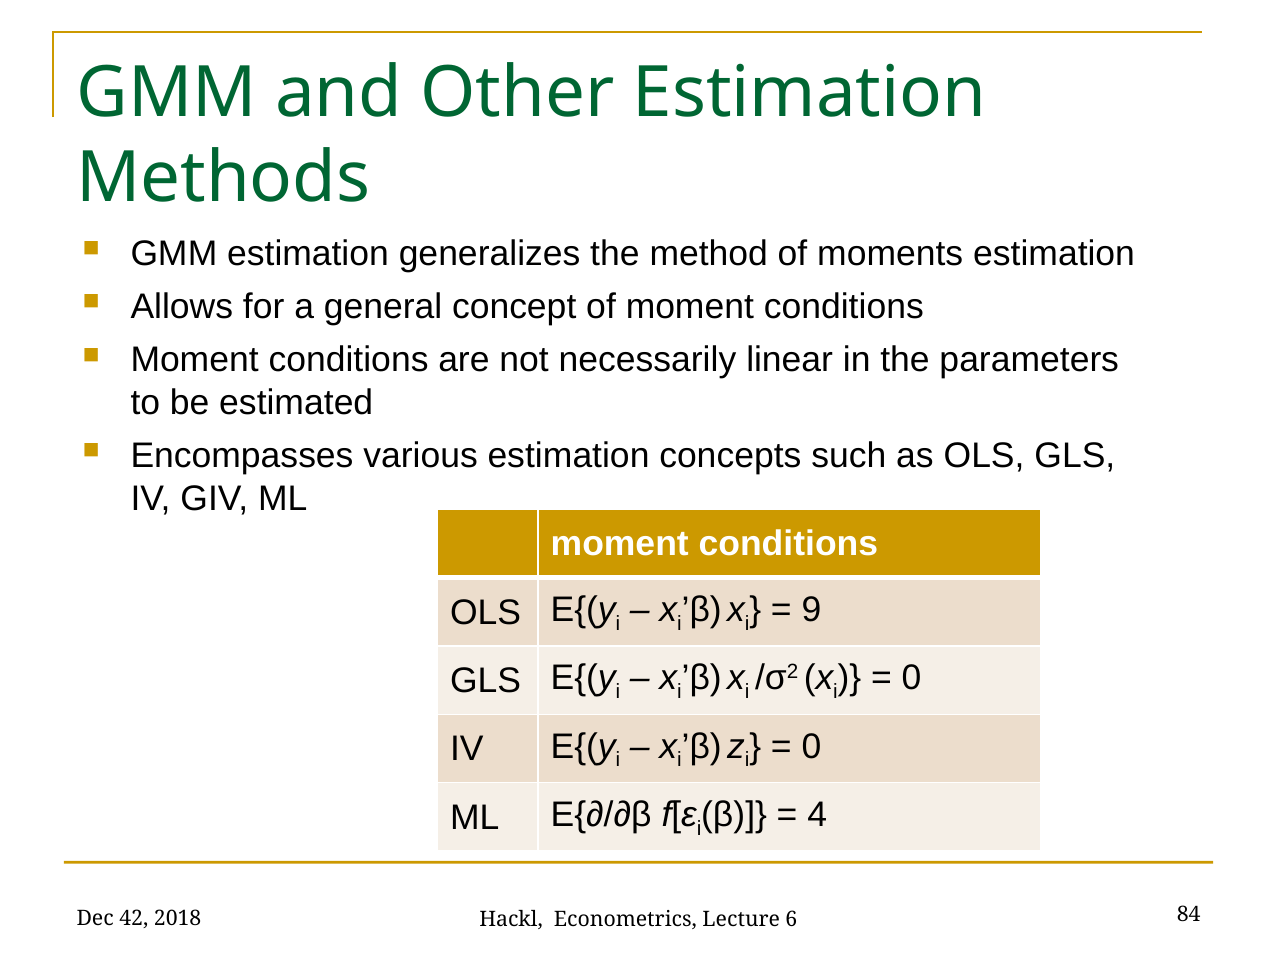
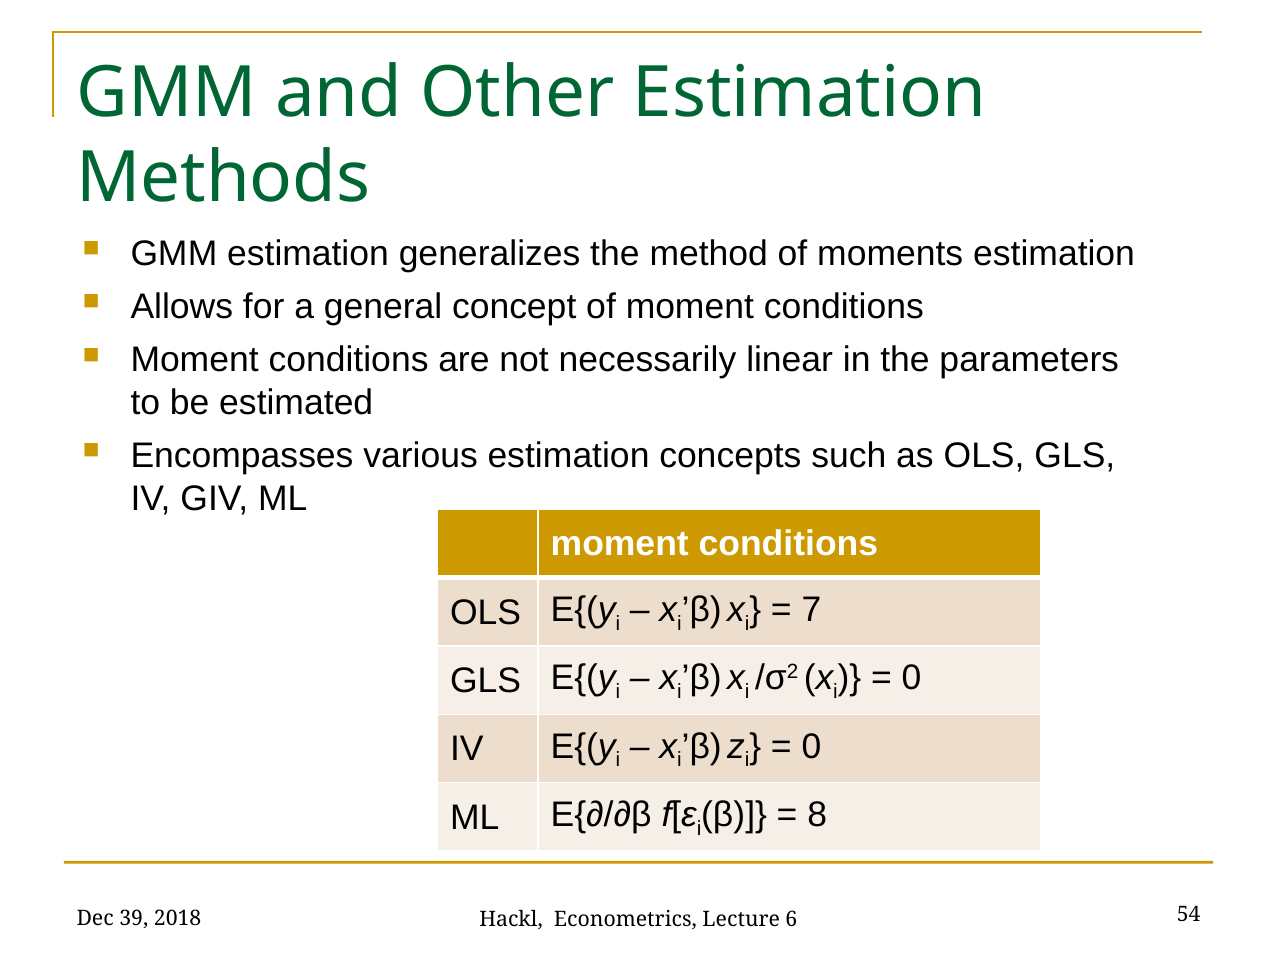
9: 9 -> 7
4: 4 -> 8
42: 42 -> 39
84: 84 -> 54
